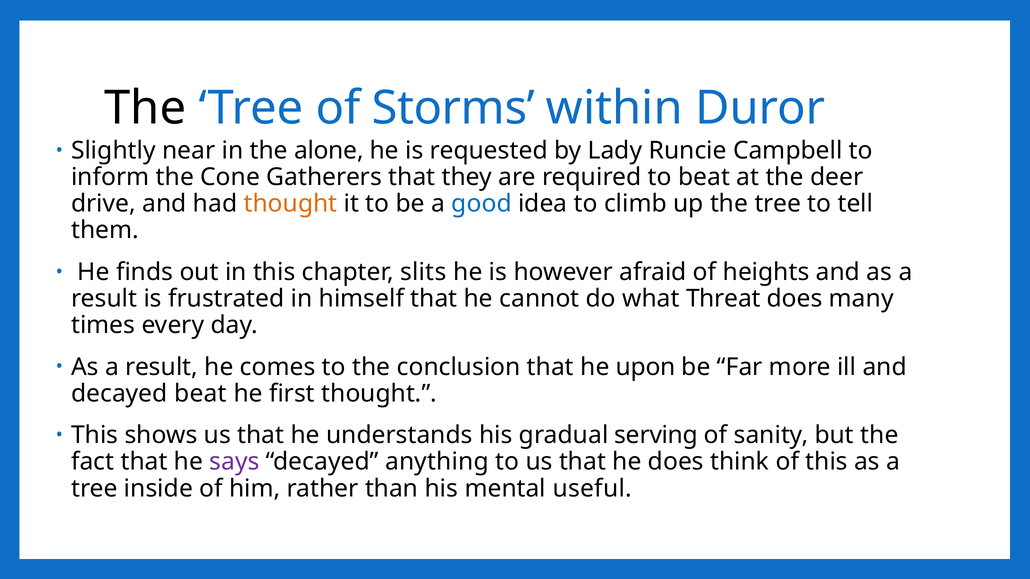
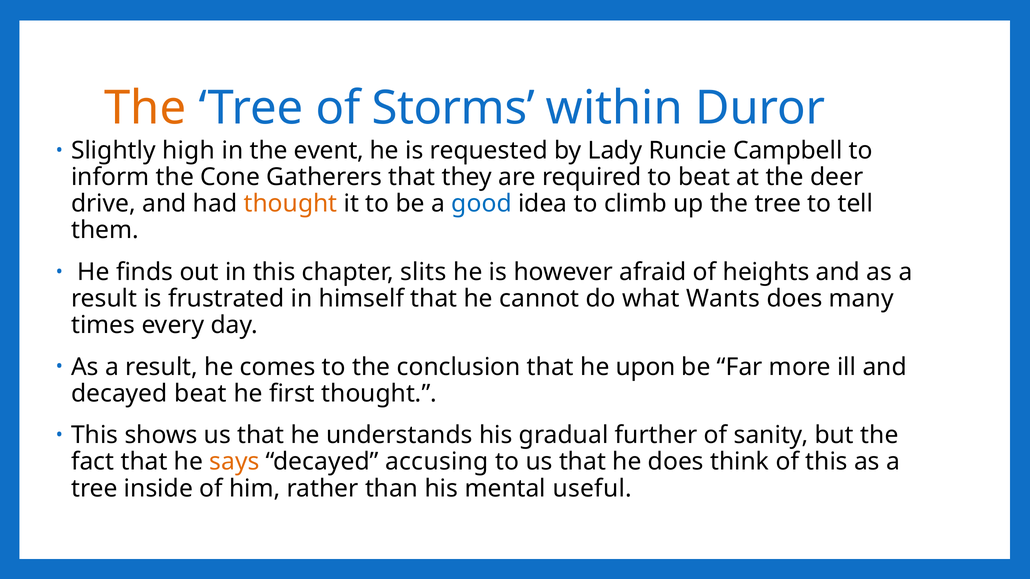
The at (145, 108) colour: black -> orange
near: near -> high
alone: alone -> event
Threat: Threat -> Wants
serving: serving -> further
says colour: purple -> orange
anything: anything -> accusing
